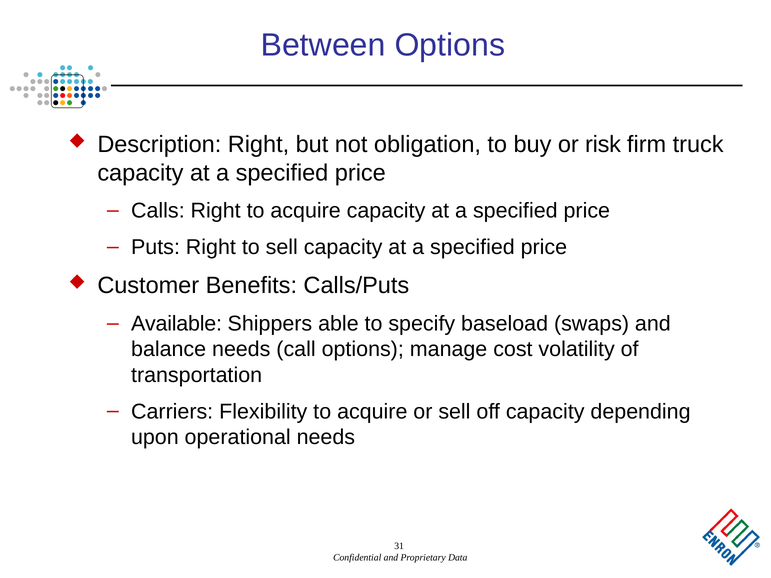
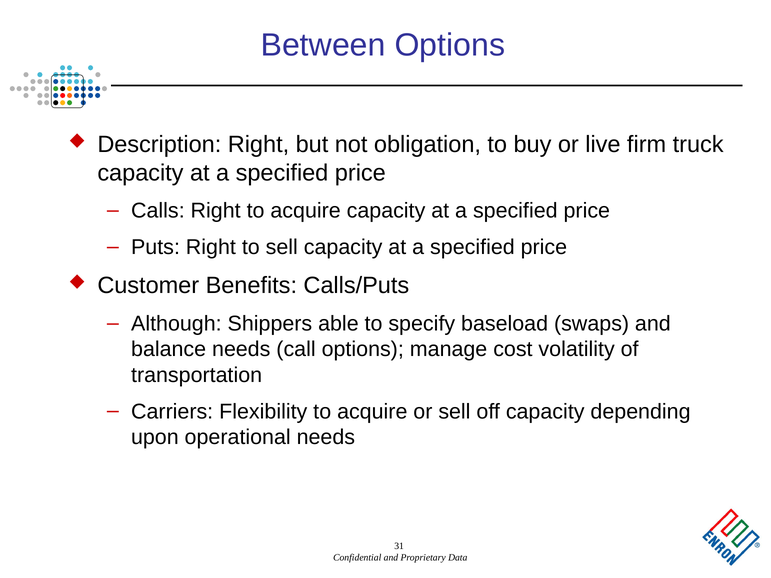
risk: risk -> live
Available: Available -> Although
